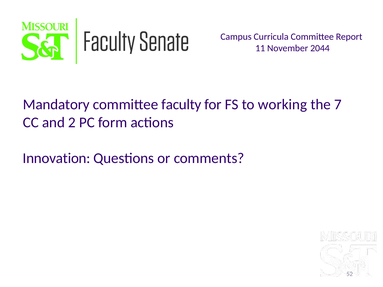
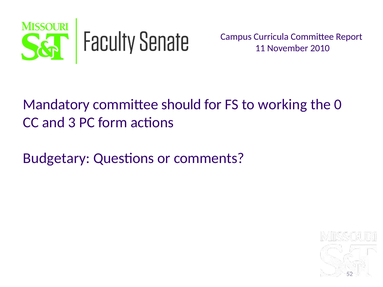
2044: 2044 -> 2010
faculty: faculty -> should
7: 7 -> 0
2: 2 -> 3
Innovation: Innovation -> Budgetary
